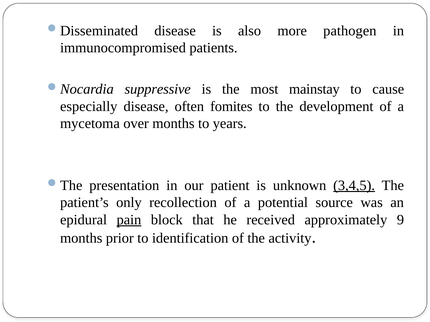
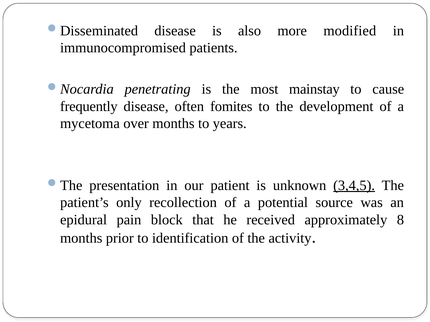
pathogen: pathogen -> modified
suppressive: suppressive -> penetrating
especially: especially -> frequently
pain underline: present -> none
9: 9 -> 8
